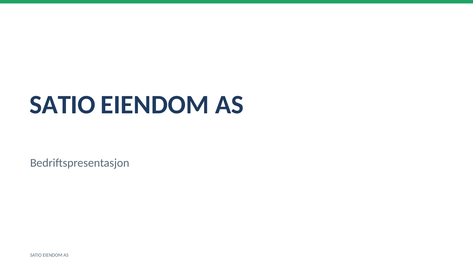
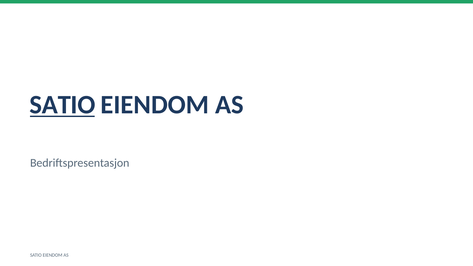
SATIO at (62, 105) underline: none -> present
